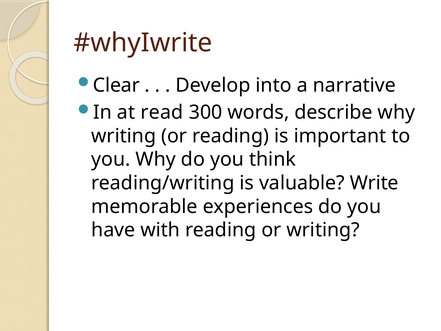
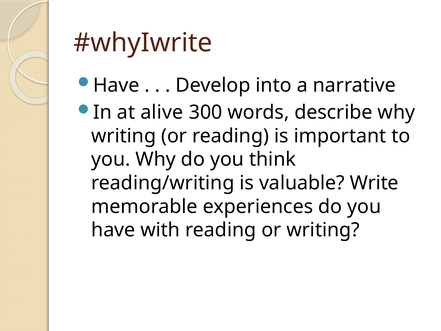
Clear at (116, 85): Clear -> Have
read: read -> alive
